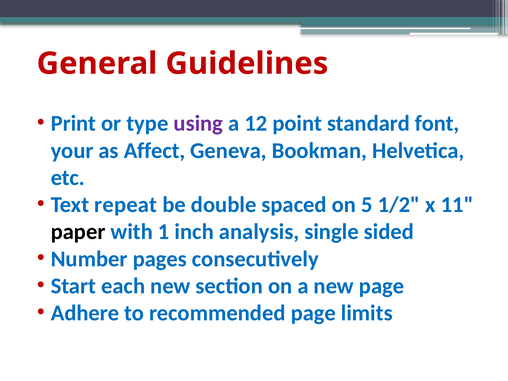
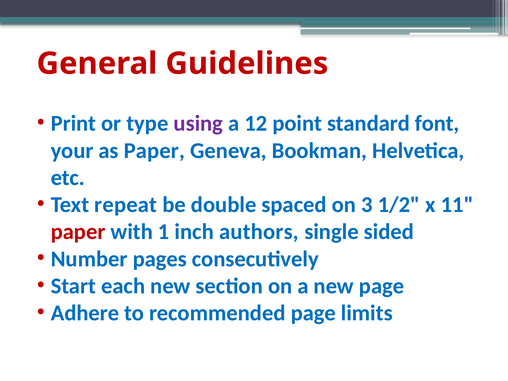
as Affect: Affect -> Paper
5: 5 -> 3
paper at (78, 232) colour: black -> red
analysis: analysis -> authors
